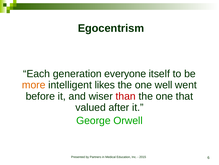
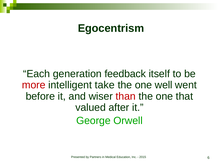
everyone: everyone -> feedback
more colour: orange -> red
likes: likes -> take
